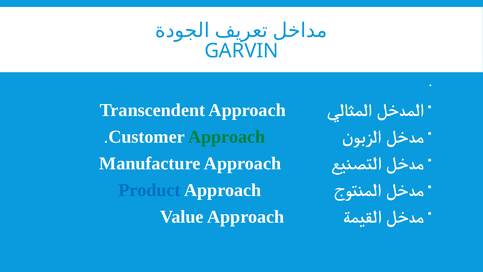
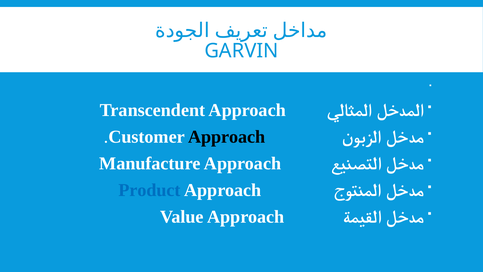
Approach at (227, 137) colour: green -> black
